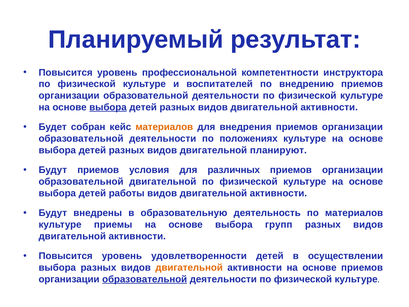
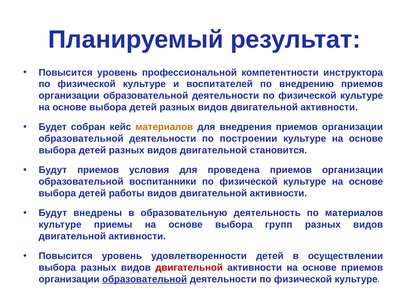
выбора at (108, 107) underline: present -> none
положениях: положениях -> построении
планируют: планируют -> становится
различных: различных -> проведена
образовательной двигательной: двигательной -> воспитанники
двигательной at (189, 267) colour: orange -> red
